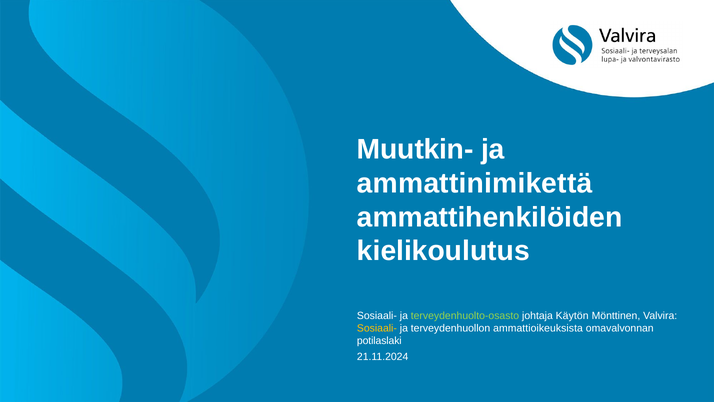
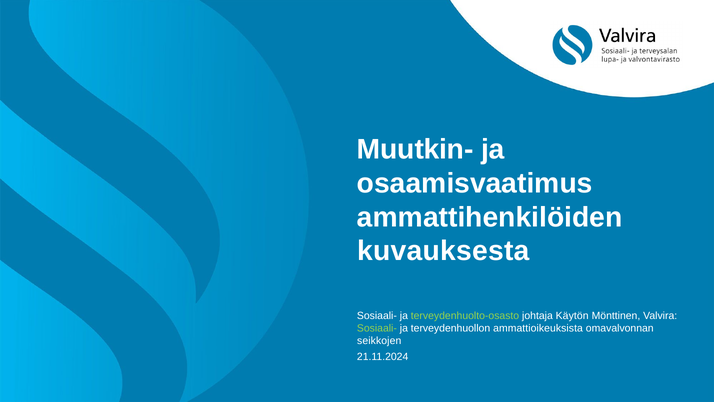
ammattinimikettä: ammattinimikettä -> osaamisvaatimus
kielikoulutus: kielikoulutus -> kuvauksesta
Sosiaali- at (377, 328) colour: yellow -> light green
potilaslaki: potilaslaki -> seikkojen
